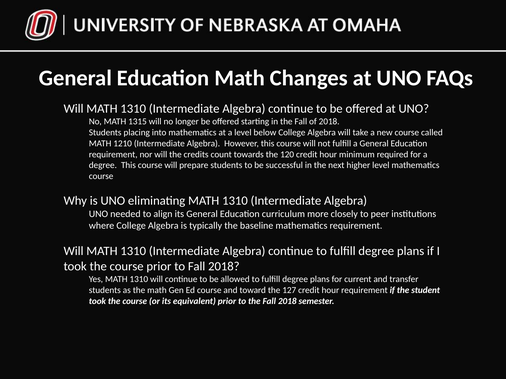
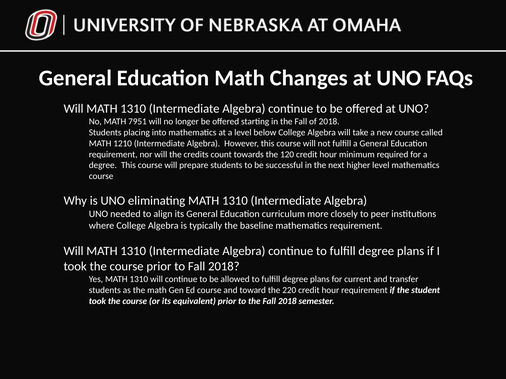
1315: 1315 -> 7951
127: 127 -> 220
